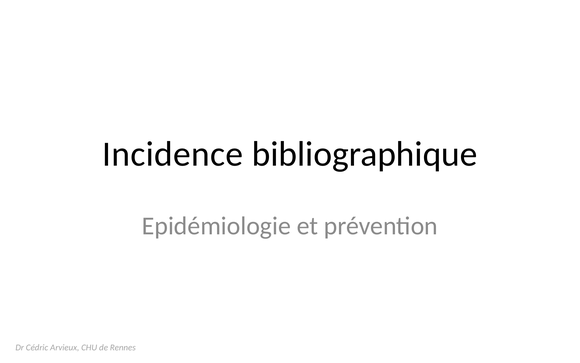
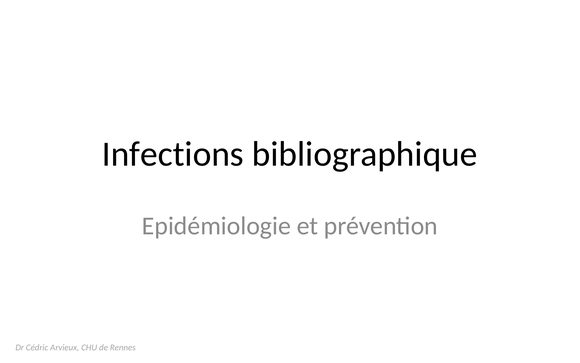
Incidence: Incidence -> Infections
